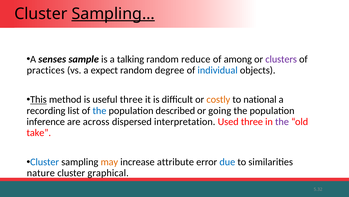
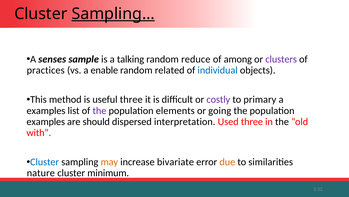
expect: expect -> enable
degree: degree -> related
This underline: present -> none
costly colour: orange -> purple
national: national -> primary
recording at (46, 110): recording -> examples
the at (99, 110) colour: blue -> purple
described: described -> elements
inference at (46, 121): inference -> examples
across: across -> should
the at (282, 121) colour: purple -> black
take: take -> with
attribute: attribute -> bivariate
due colour: blue -> orange
graphical: graphical -> minimum
